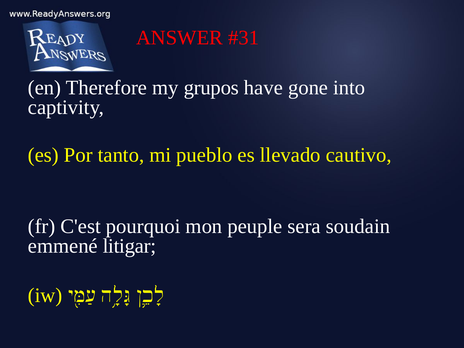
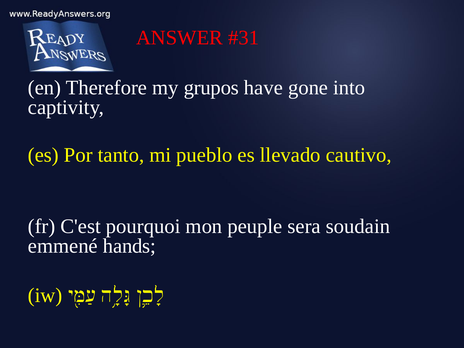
litigar: litigar -> hands
